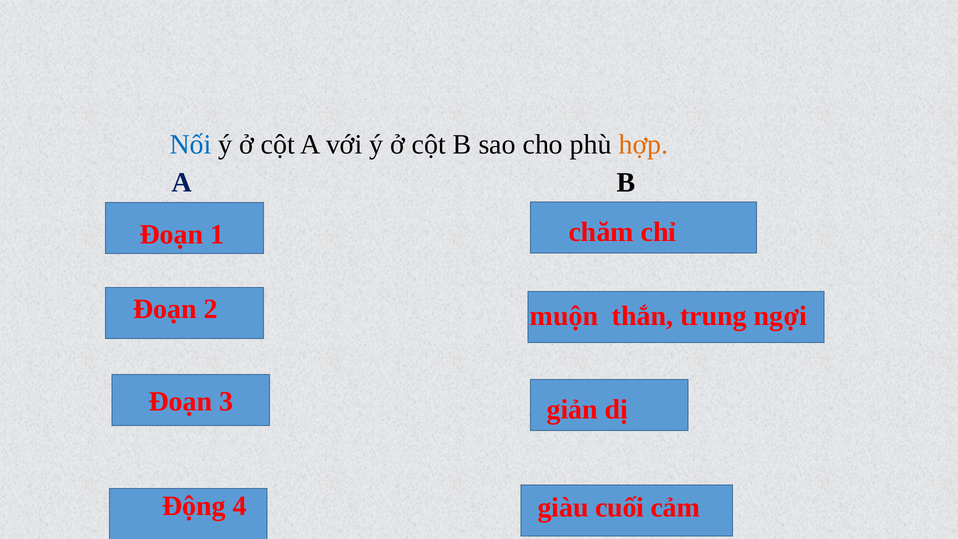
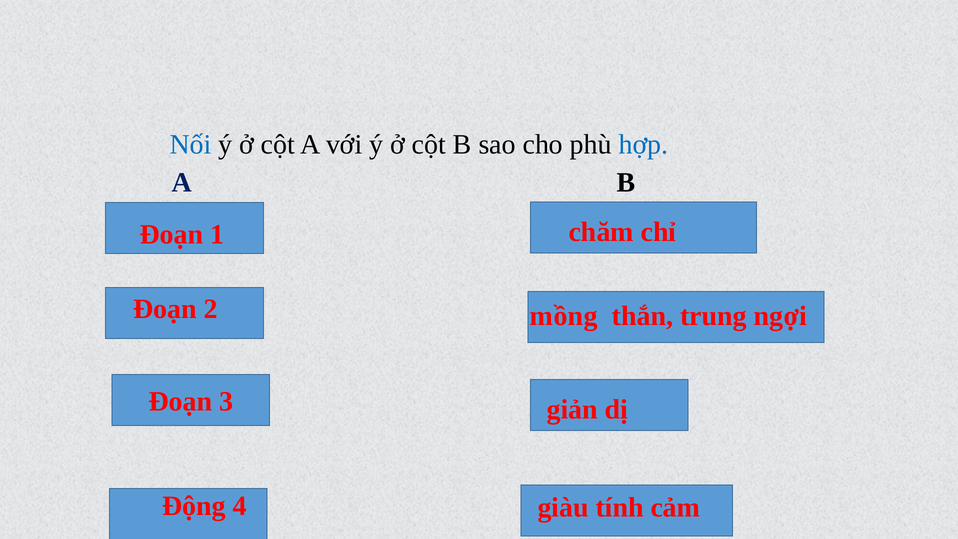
hợp colour: orange -> blue
muộn: muộn -> mồng
cuối: cuối -> tính
